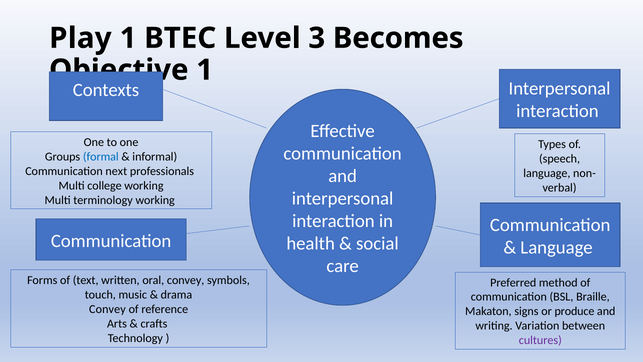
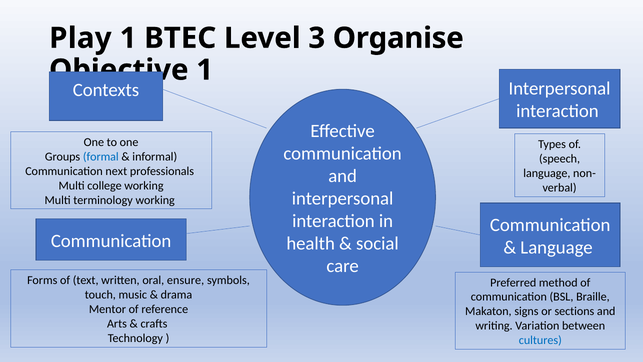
Becomes: Becomes -> Organise
oral convey: convey -> ensure
Convey at (107, 309): Convey -> Mentor
produce: produce -> sections
cultures colour: purple -> blue
